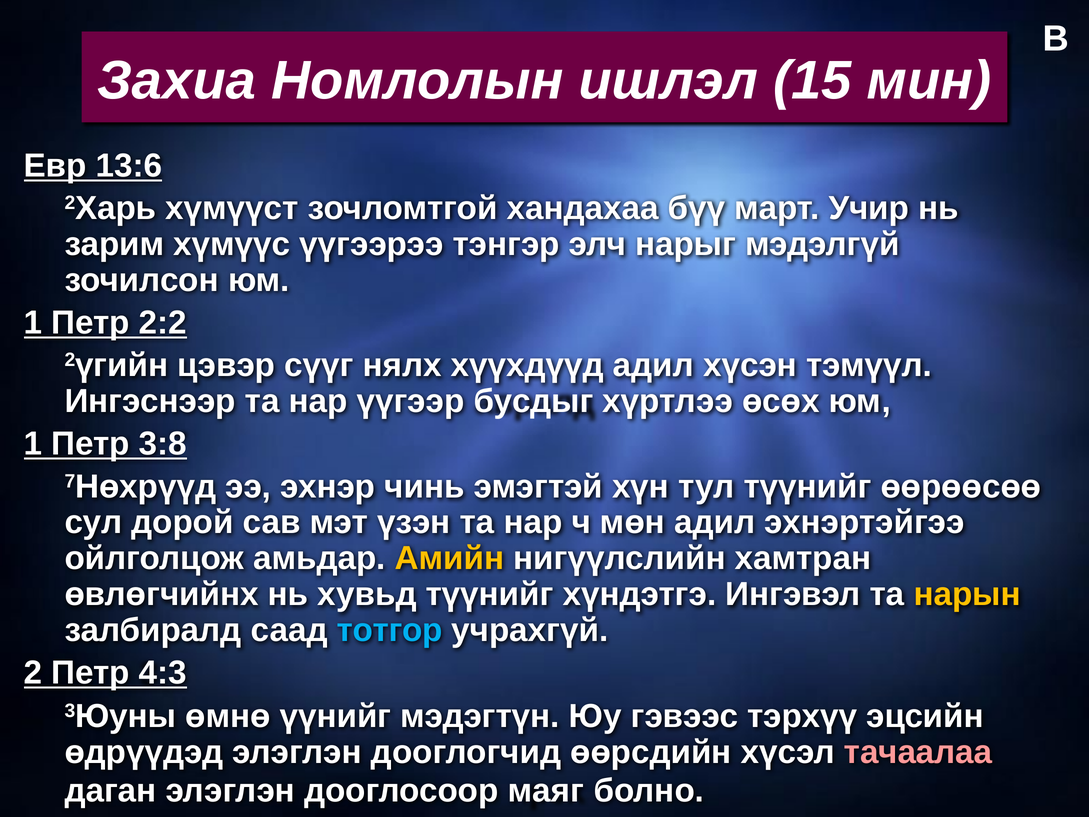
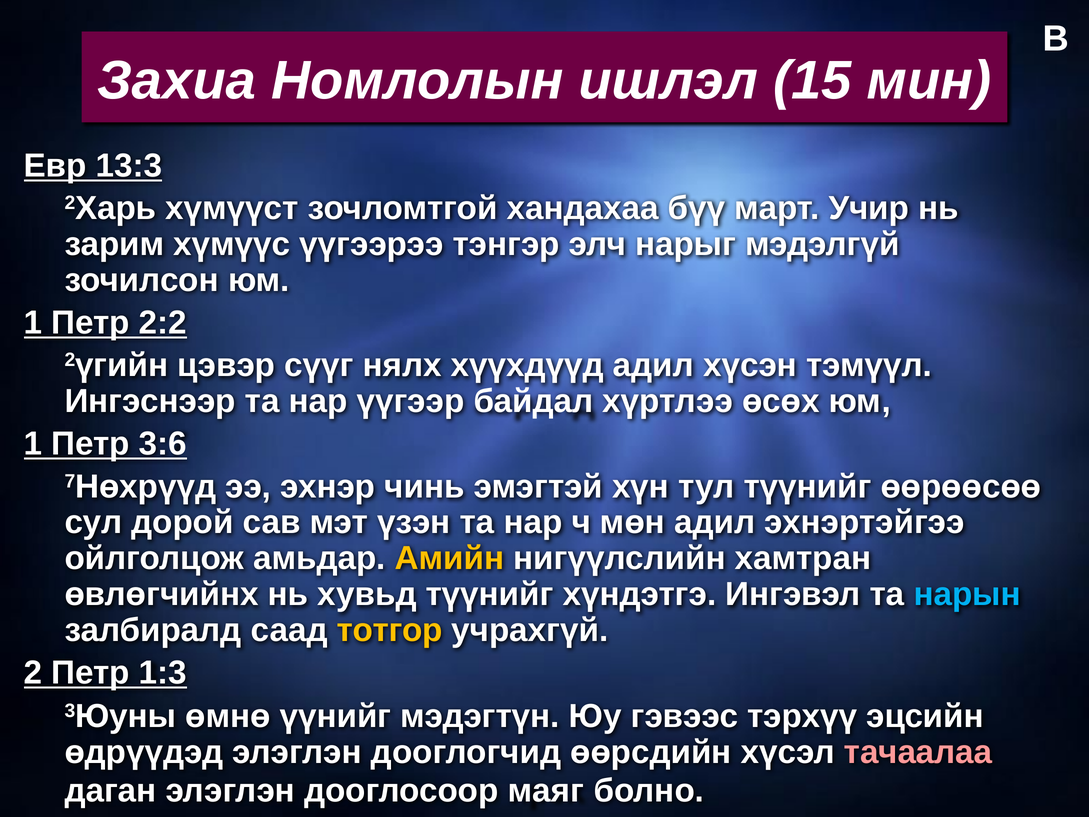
13:6: 13:6 -> 13:3
бусдыг: бусдыг -> байдал
3:8: 3:8 -> 3:6
нарын colour: yellow -> light blue
тотгор colour: light blue -> yellow
4:3: 4:3 -> 1:3
